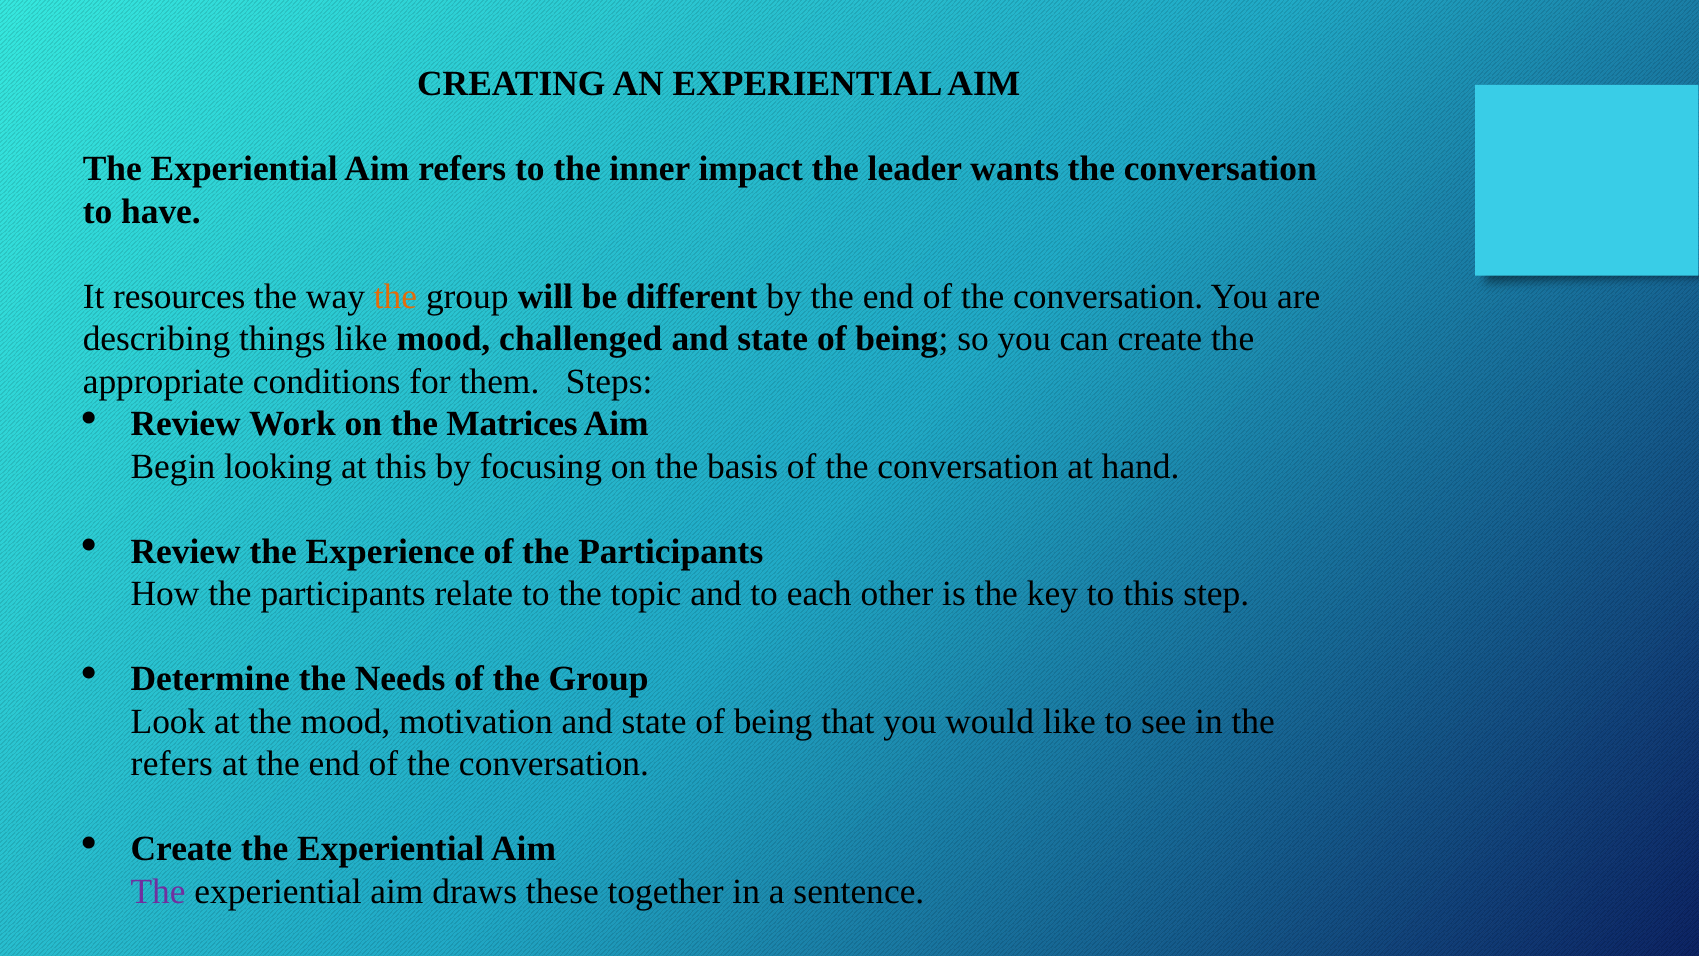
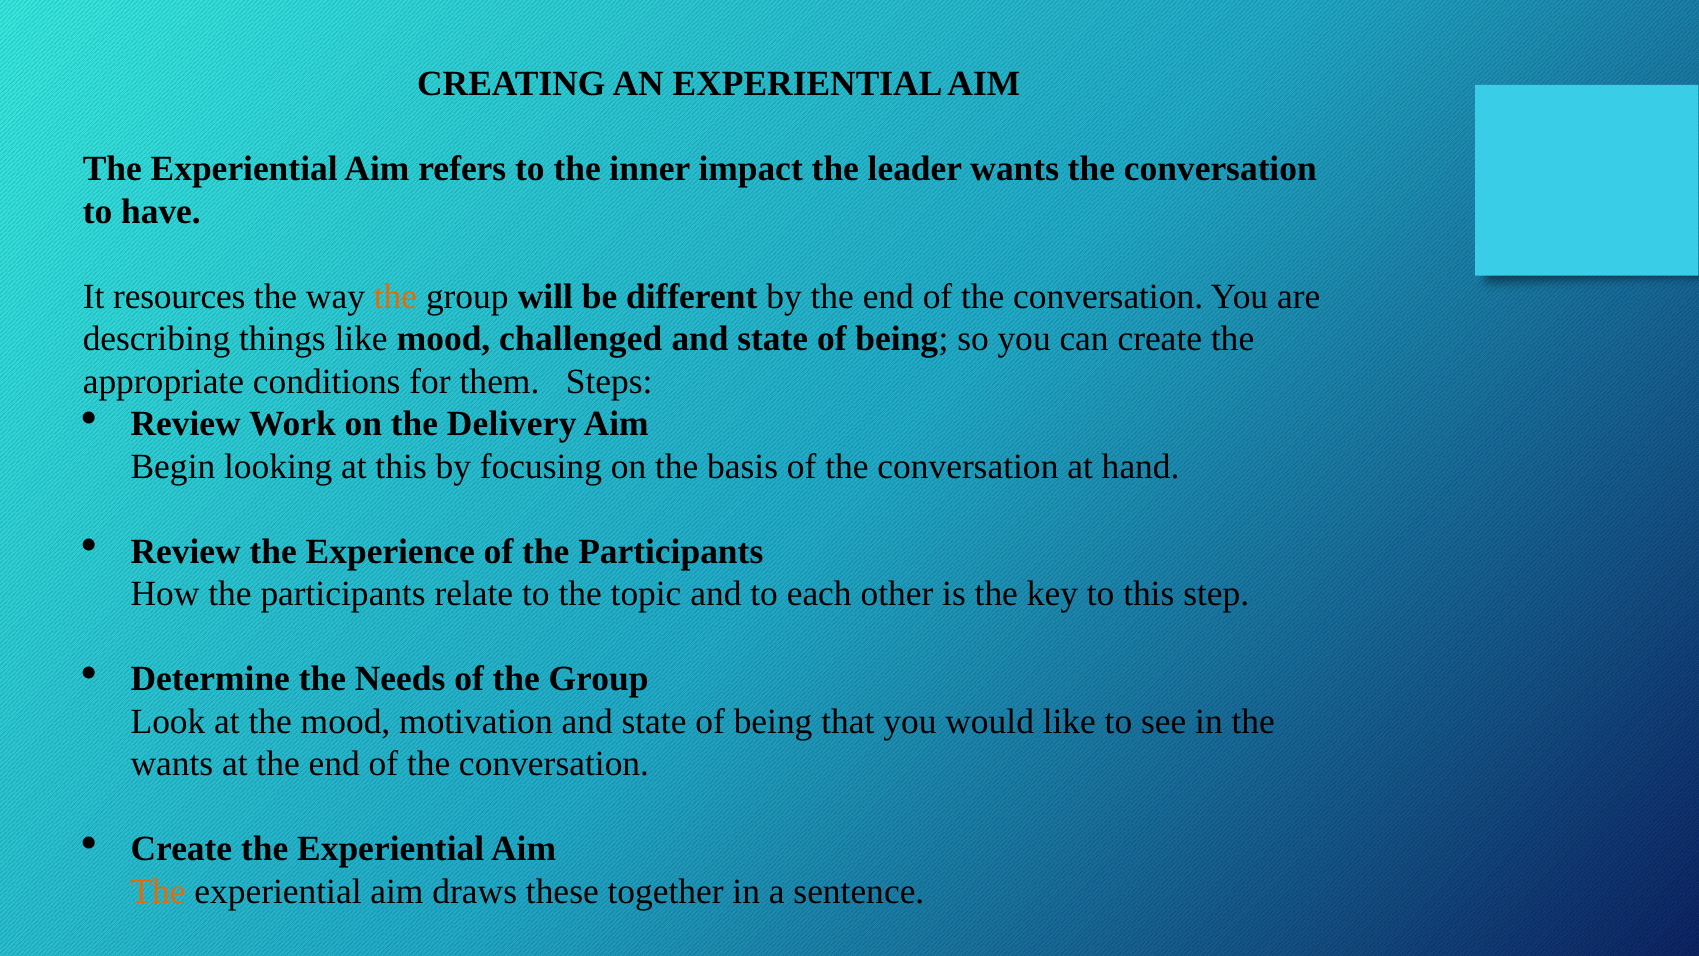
Matrices: Matrices -> Delivery
refers at (172, 764): refers -> wants
The at (158, 891) colour: purple -> orange
